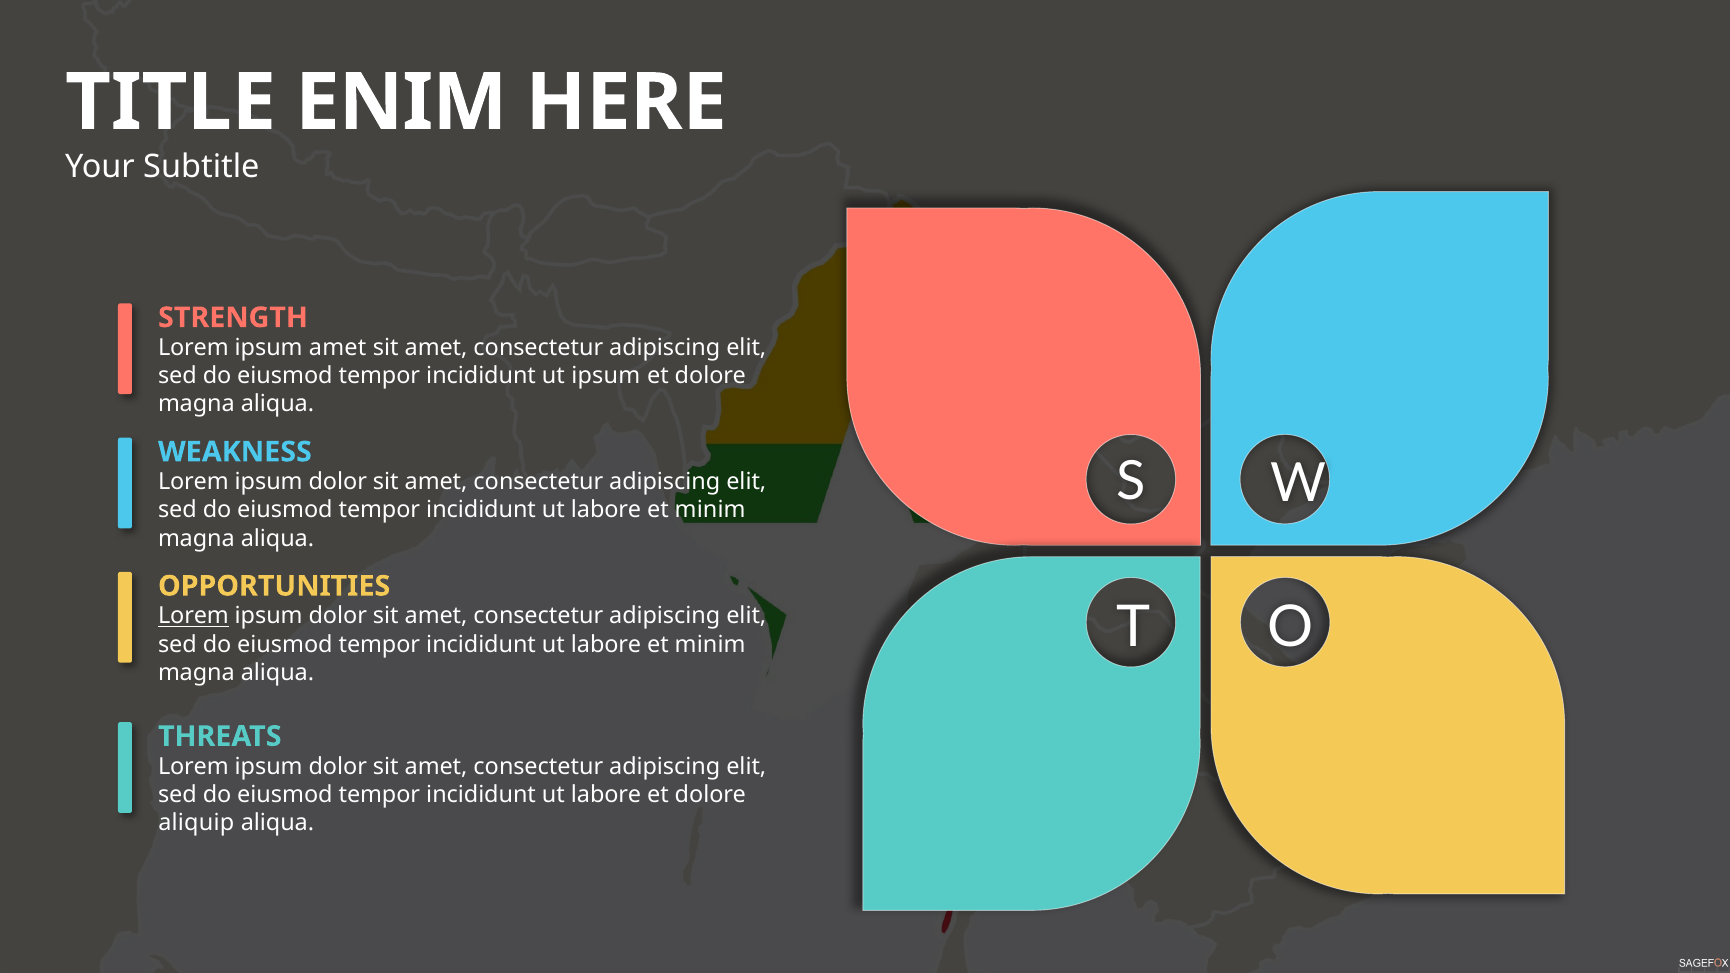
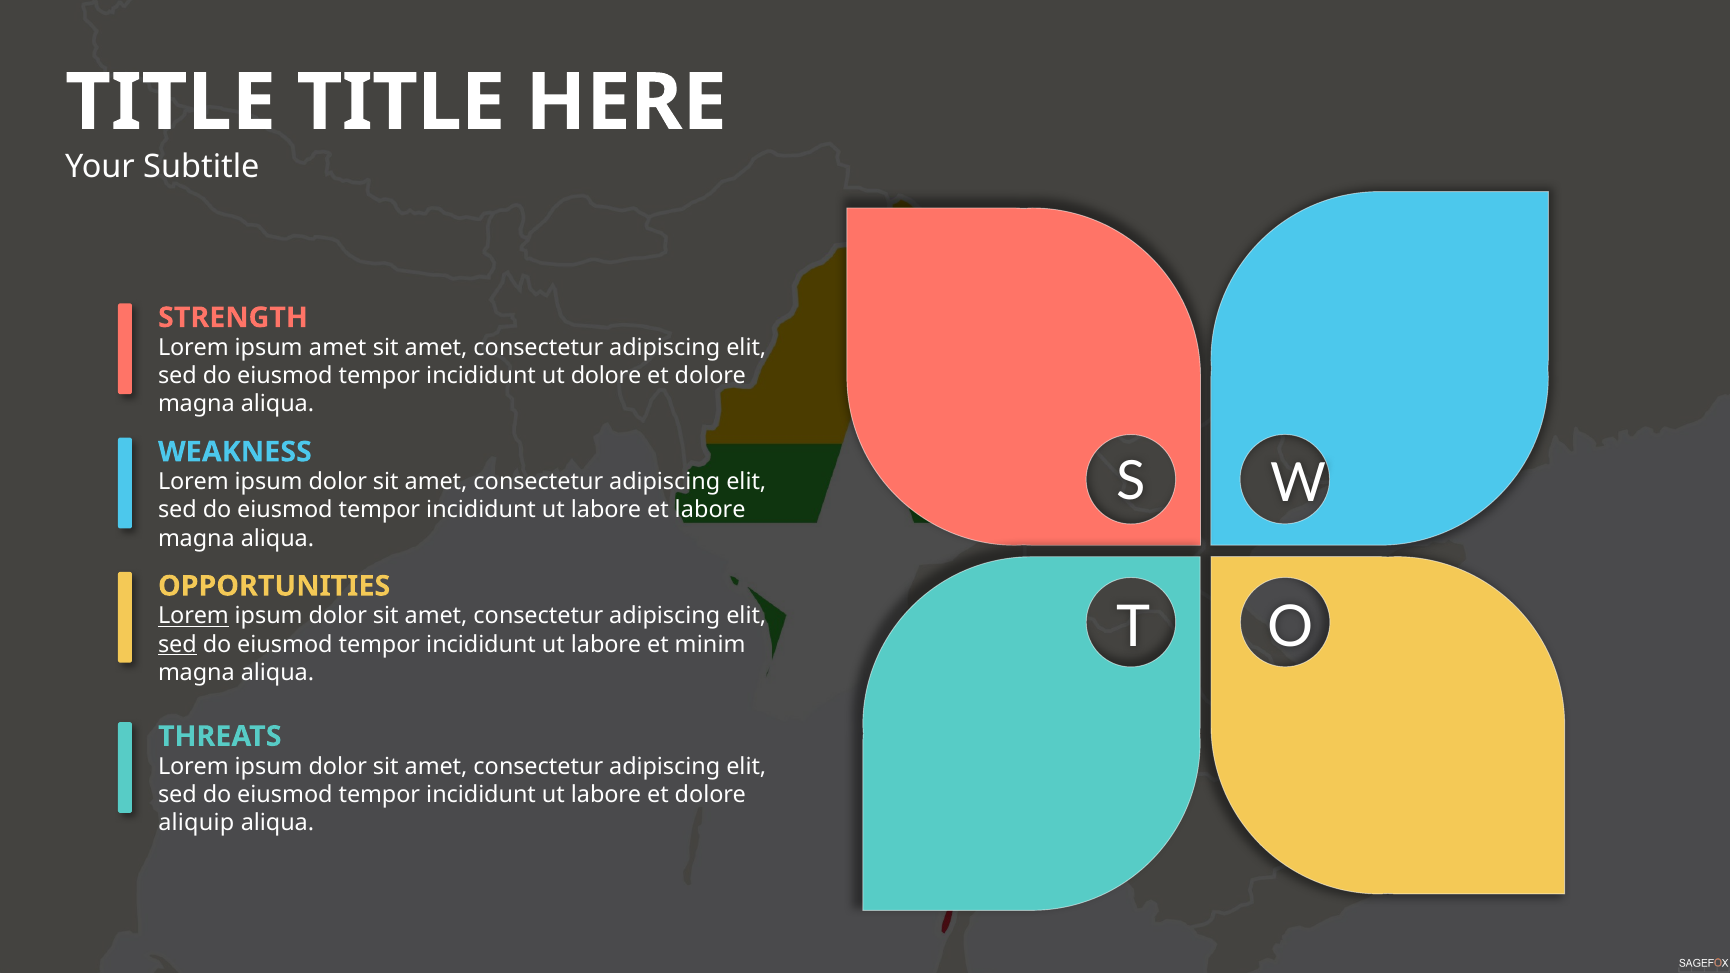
ENIM at (401, 103): ENIM -> TITLE
ut ipsum: ipsum -> dolore
minim at (710, 510): minim -> labore
sed at (177, 644) underline: none -> present
